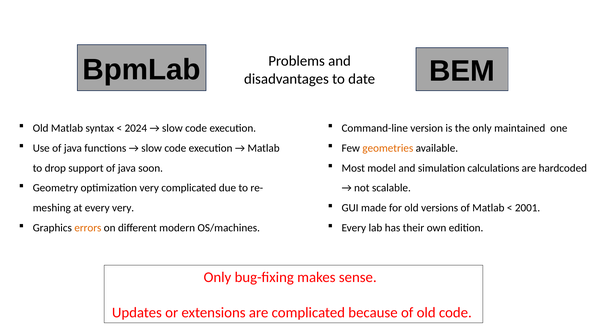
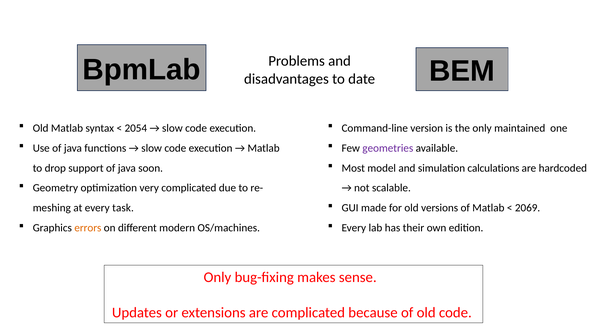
2024: 2024 -> 2054
geometries colour: orange -> purple
2001: 2001 -> 2069
every very: very -> task
